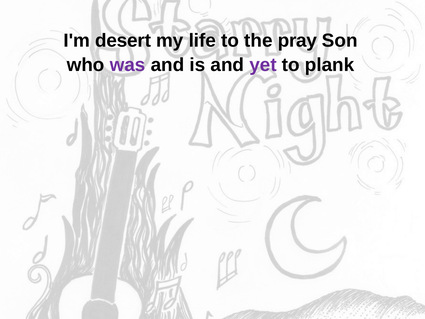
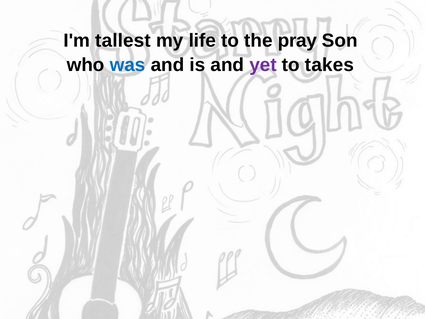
desert: desert -> tallest
was colour: purple -> blue
plank: plank -> takes
